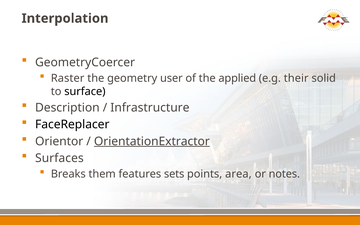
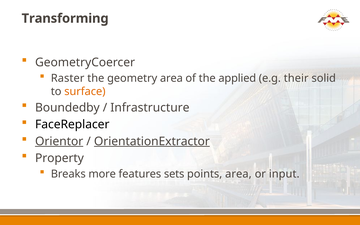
Interpolation: Interpolation -> Transforming
geometry user: user -> area
surface colour: black -> orange
Description: Description -> Boundedby
Orientor underline: none -> present
Surfaces: Surfaces -> Property
them: them -> more
notes: notes -> input
